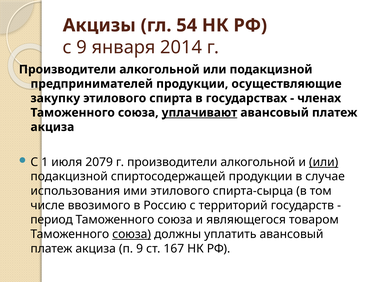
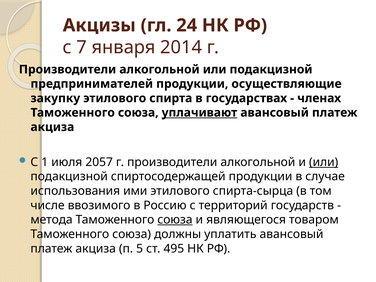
54: 54 -> 24
с 9: 9 -> 7
2079: 2079 -> 2057
период: период -> метода
союза at (175, 220) underline: none -> present
союза at (132, 234) underline: present -> none
п 9: 9 -> 5
167: 167 -> 495
